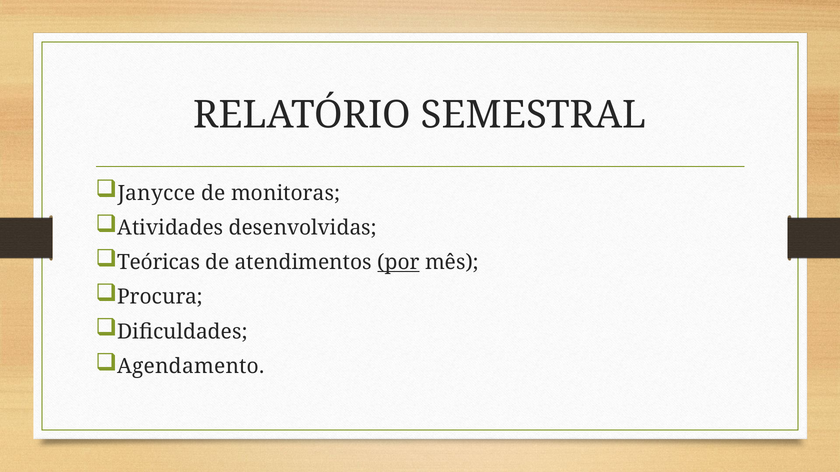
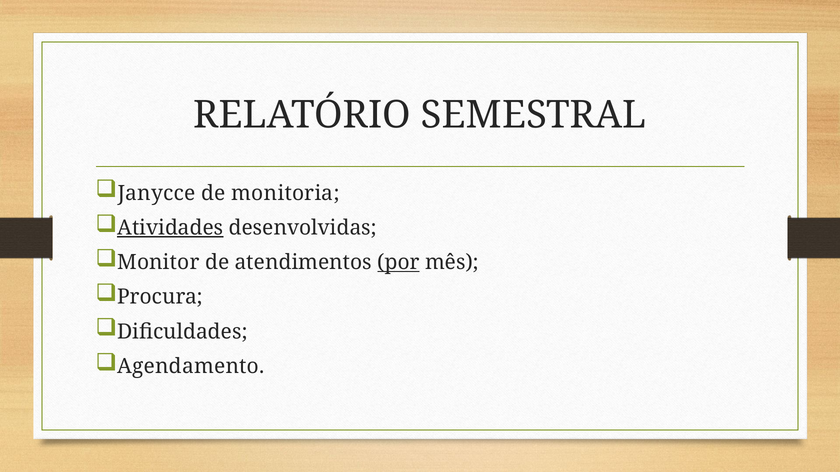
monitoras: monitoras -> monitoria
Atividades underline: none -> present
Teóricas: Teóricas -> Monitor
